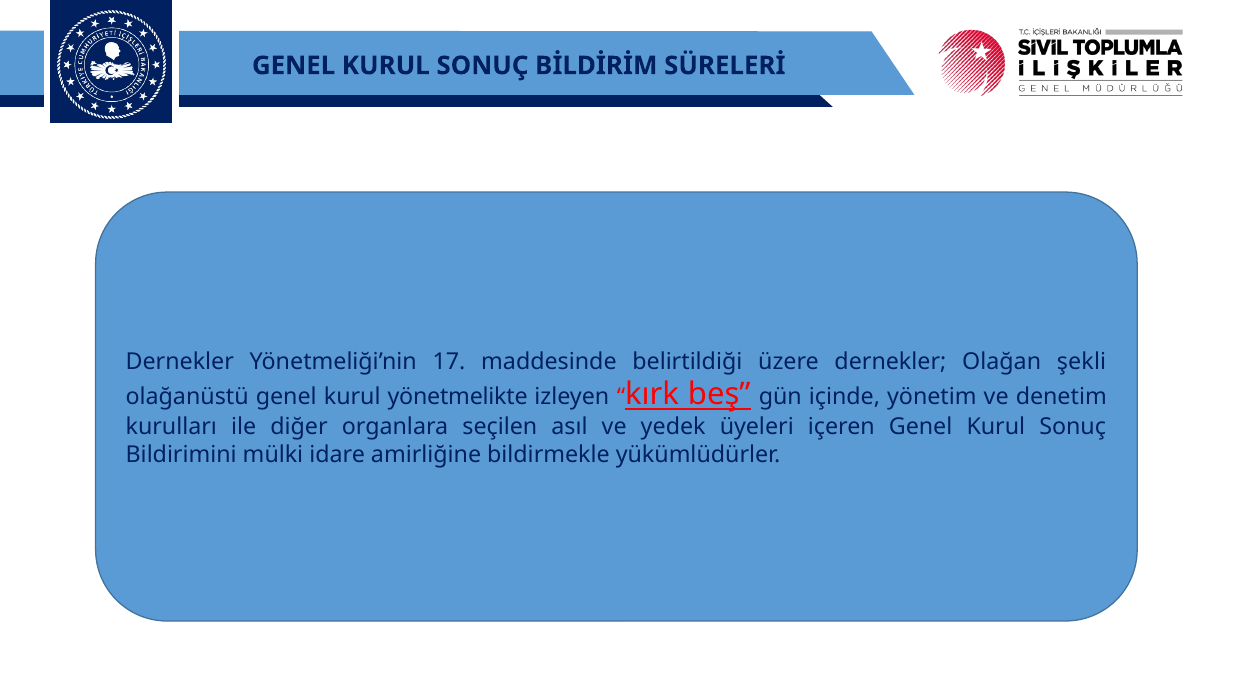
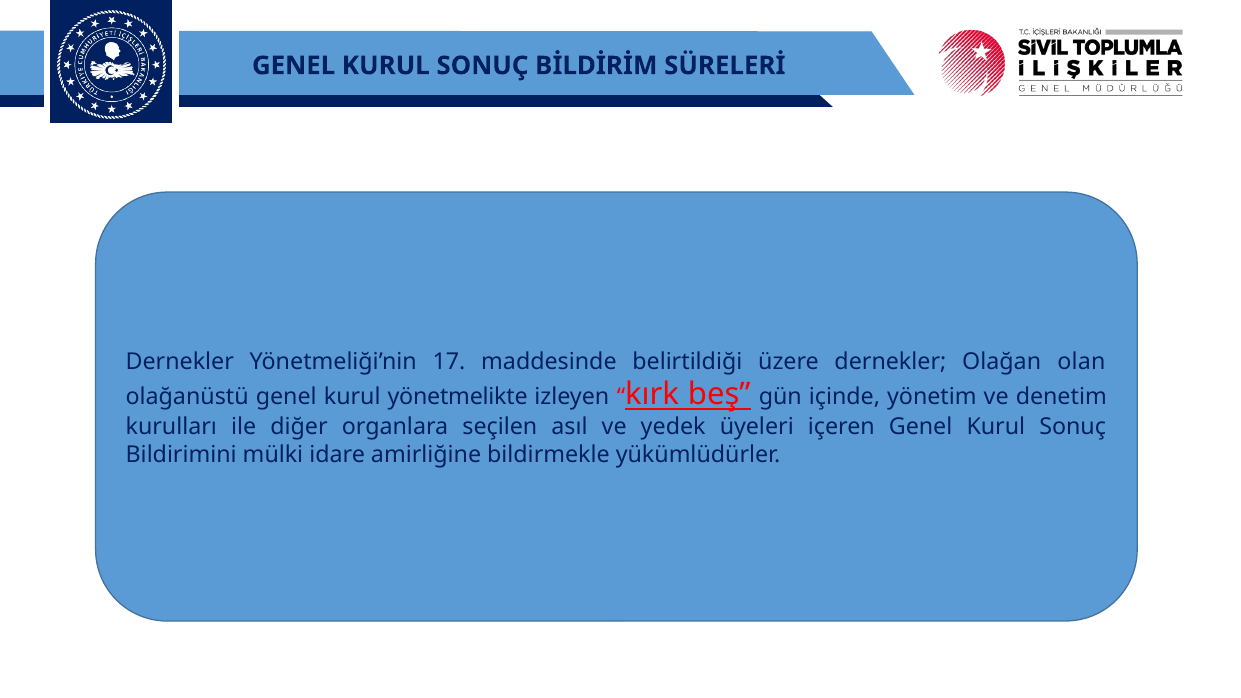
şekli: şekli -> olan
